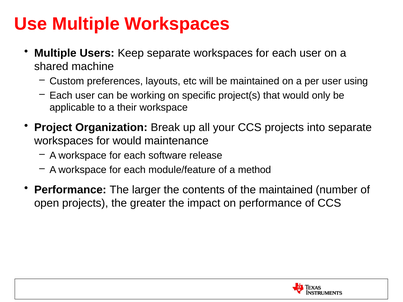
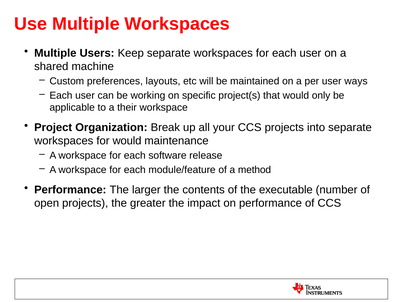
using: using -> ways
the maintained: maintained -> executable
